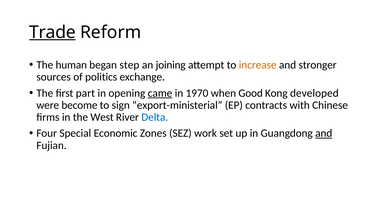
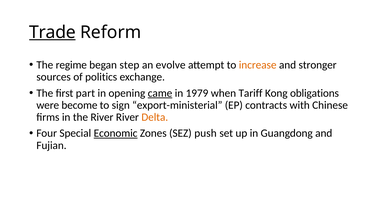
human: human -> regime
joining: joining -> evolve
1970: 1970 -> 1979
Good: Good -> Tariff
developed: developed -> obligations
the West: West -> River
Delta colour: blue -> orange
Economic underline: none -> present
work: work -> push
and at (324, 133) underline: present -> none
